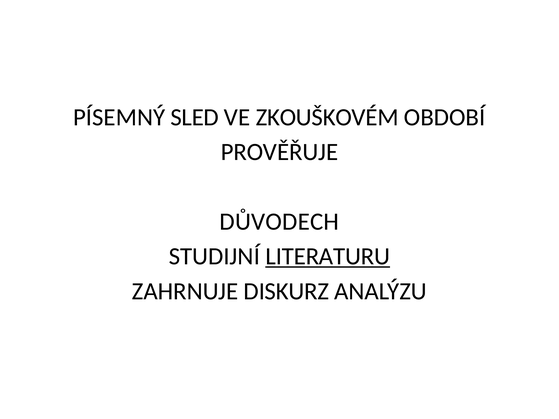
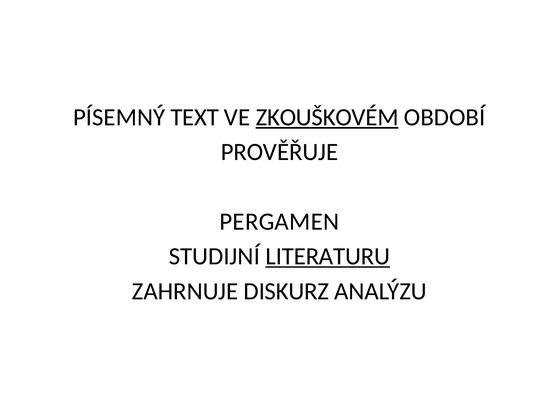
SLED: SLED -> TEXT
ZKOUŠKOVÉM underline: none -> present
DŮVODECH: DŮVODECH -> PERGAMEN
